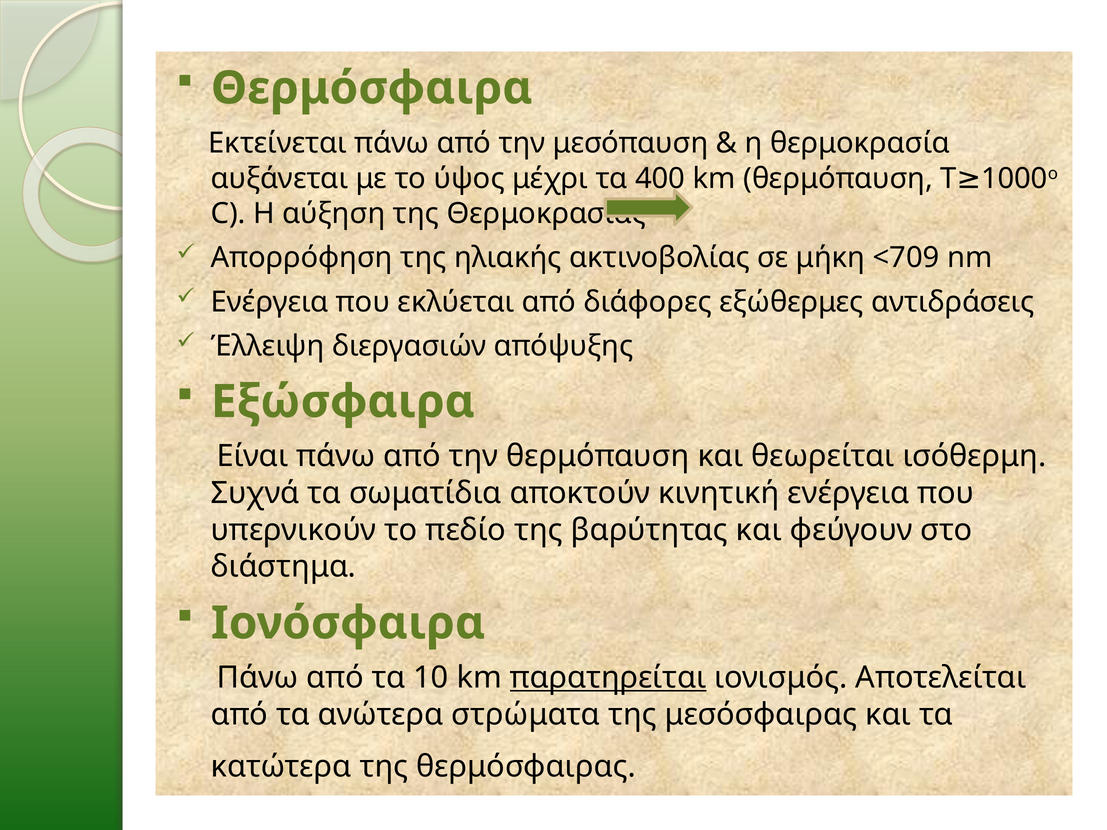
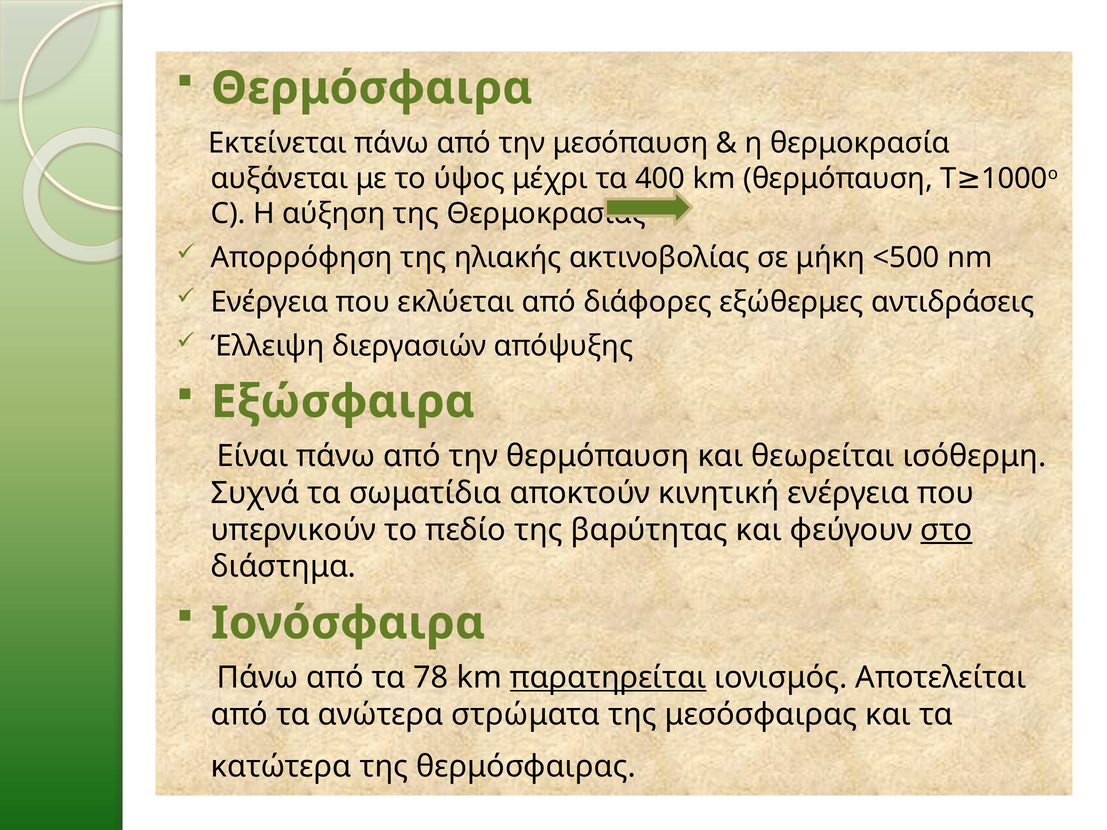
<709: <709 -> <500
στο underline: none -> present
10: 10 -> 78
